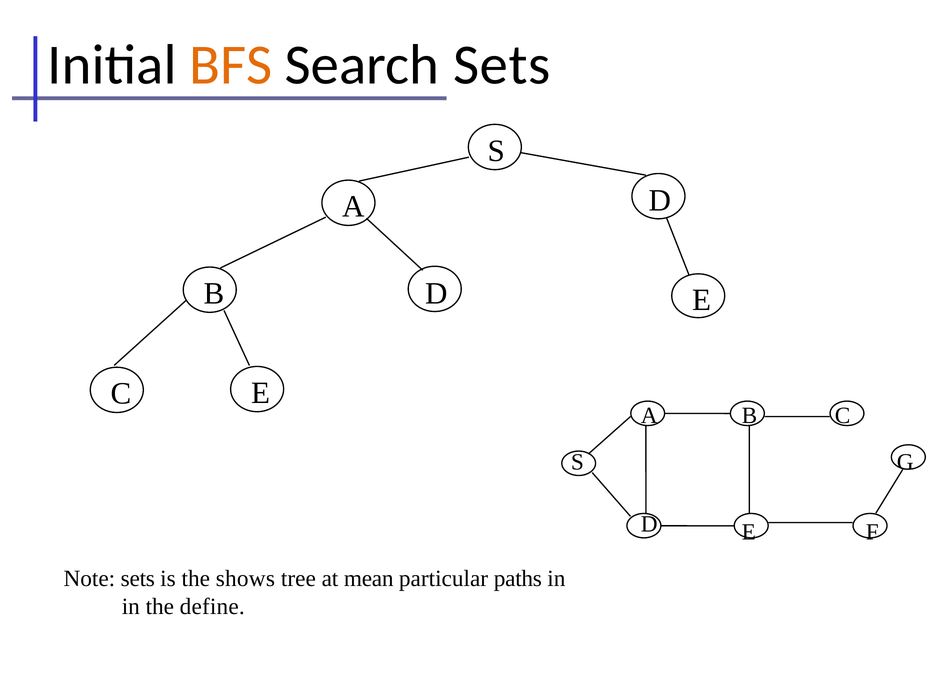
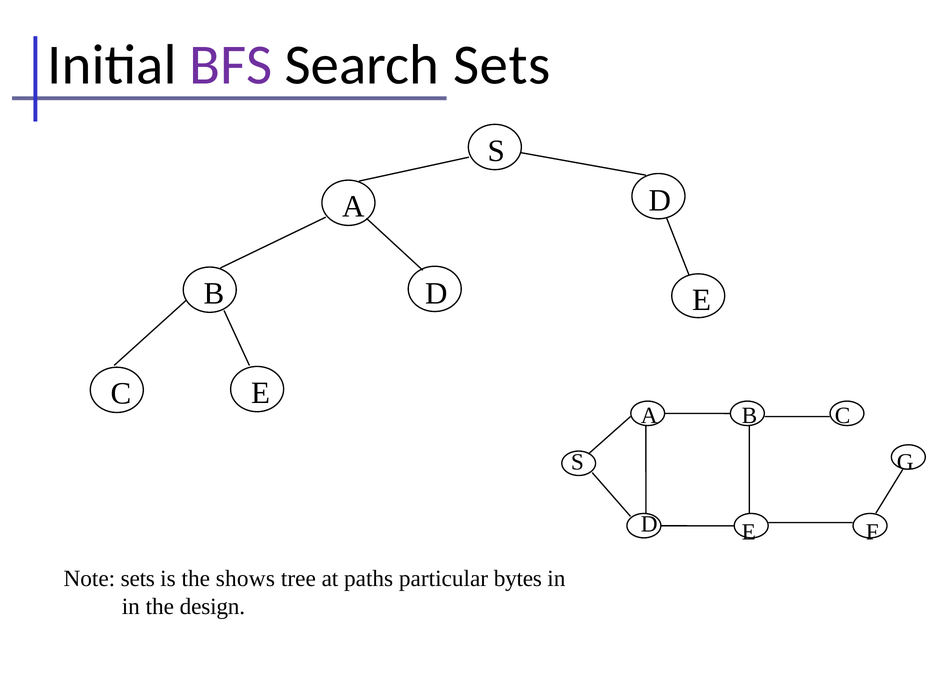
BFS colour: orange -> purple
mean: mean -> paths
paths: paths -> bytes
define: define -> design
